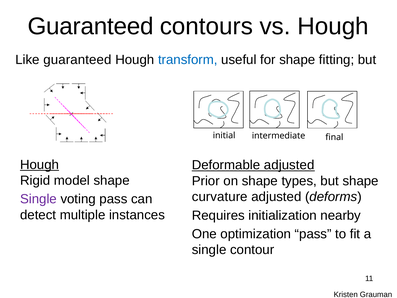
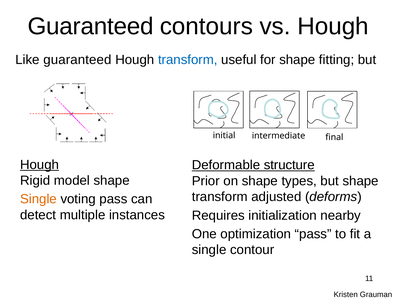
Deformable adjusted: adjusted -> structure
curvature at (220, 197): curvature -> transform
Single at (38, 199) colour: purple -> orange
